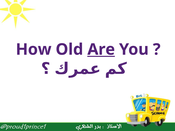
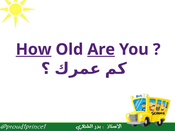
How underline: none -> present
